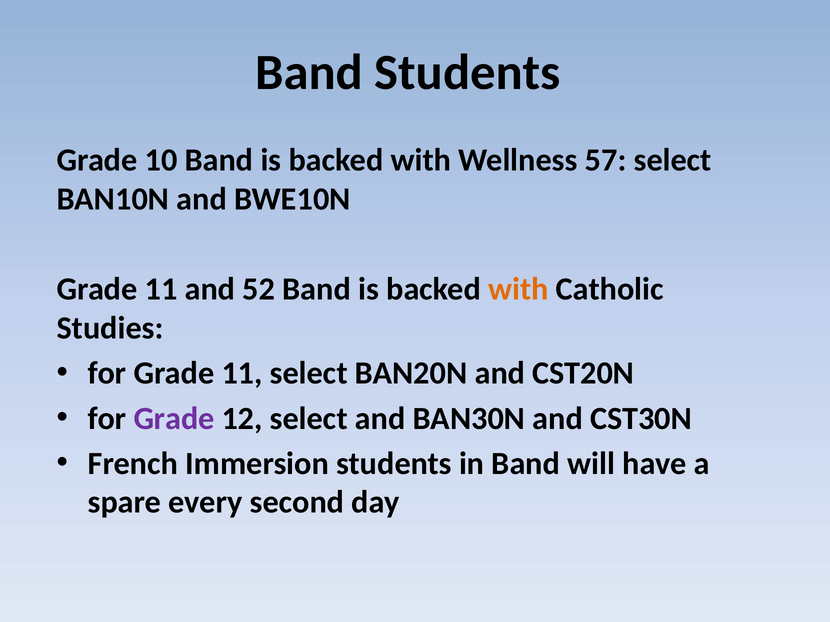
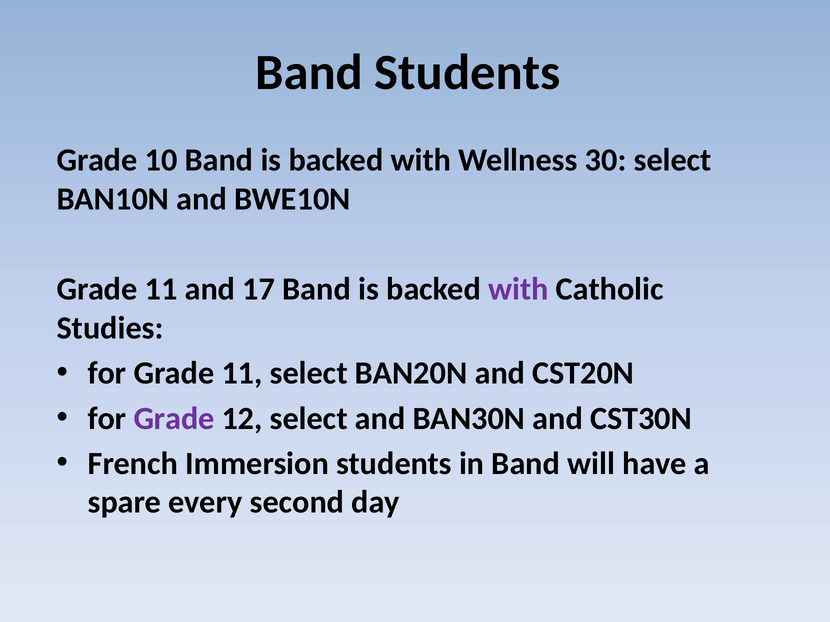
57: 57 -> 30
52: 52 -> 17
with at (518, 290) colour: orange -> purple
